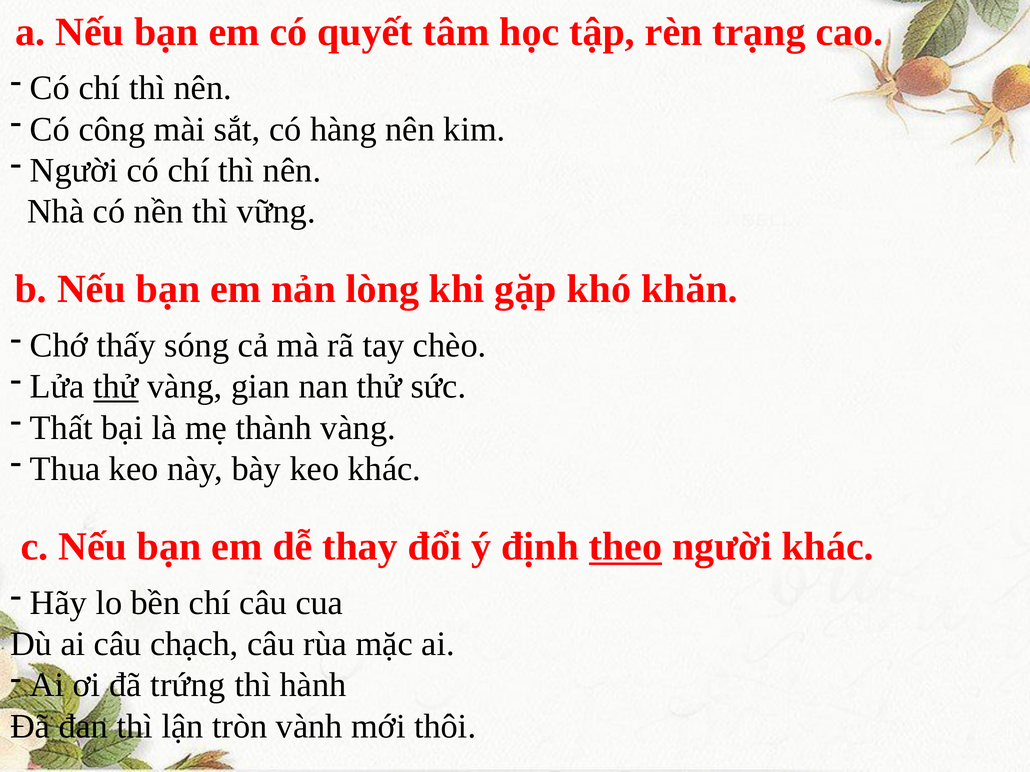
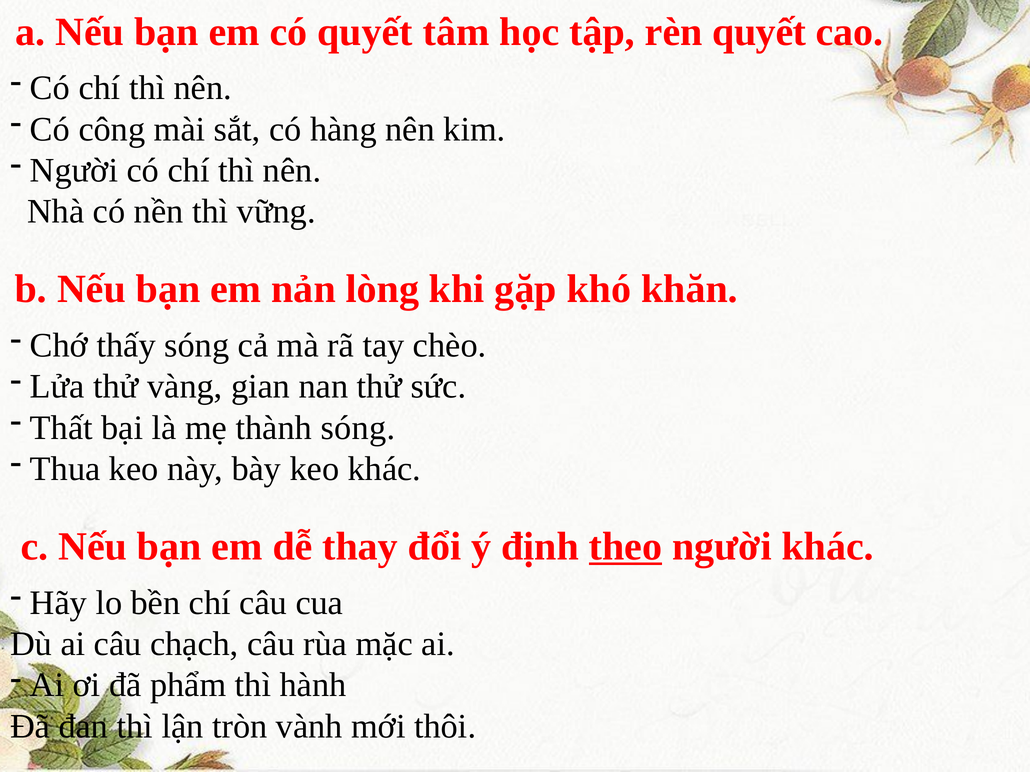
rèn trạng: trạng -> quyết
thử at (116, 387) underline: present -> none
thành vàng: vàng -> sóng
trứng: trứng -> phẩm
